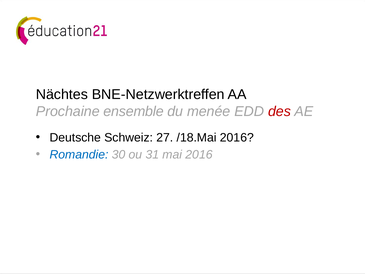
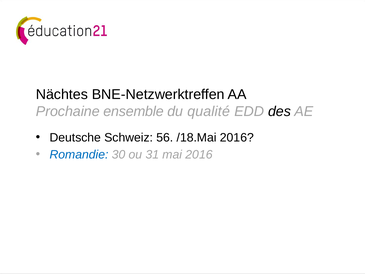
menée: menée -> qualité
des colour: red -> black
27: 27 -> 56
